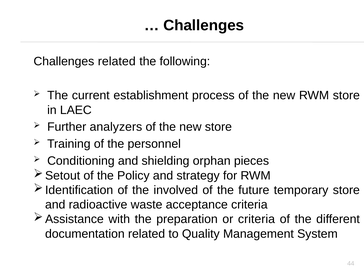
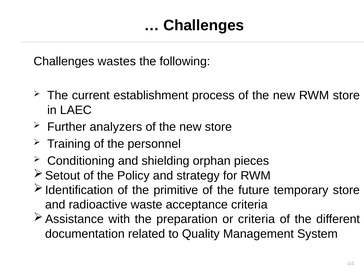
Challenges related: related -> wastes
involved: involved -> primitive
